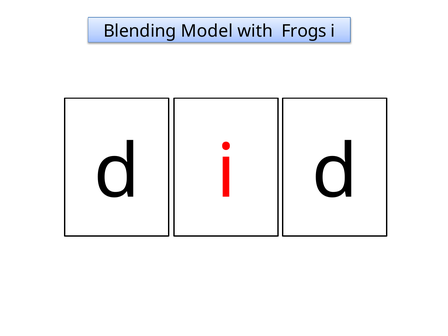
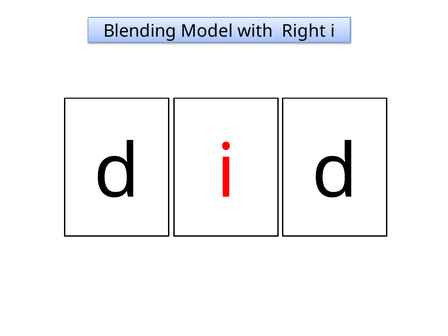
Frogs: Frogs -> Right
